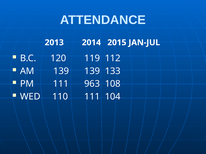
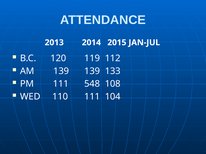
963: 963 -> 548
